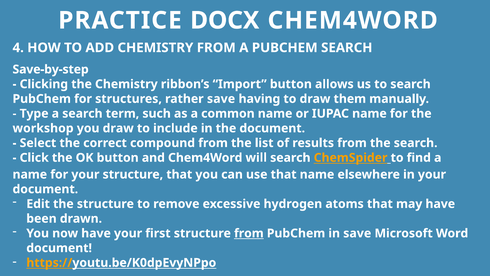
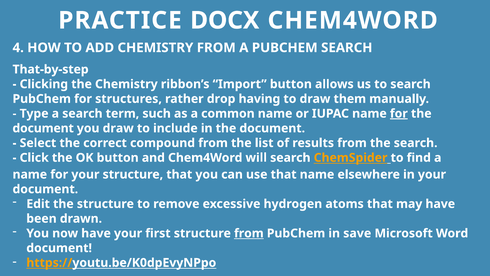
Save-by-step: Save-by-step -> That-by-step
rather save: save -> drop
for at (399, 113) underline: none -> present
workshop at (43, 128): workshop -> document
